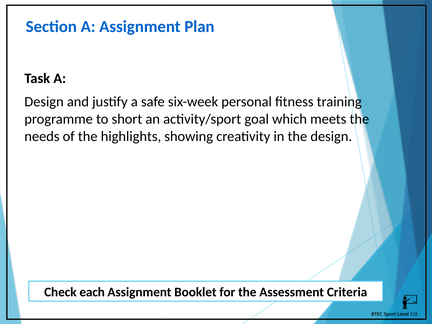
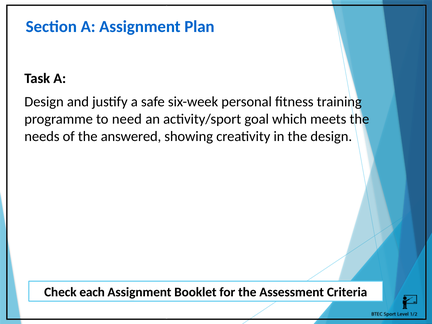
short: short -> need
highlights: highlights -> answered
